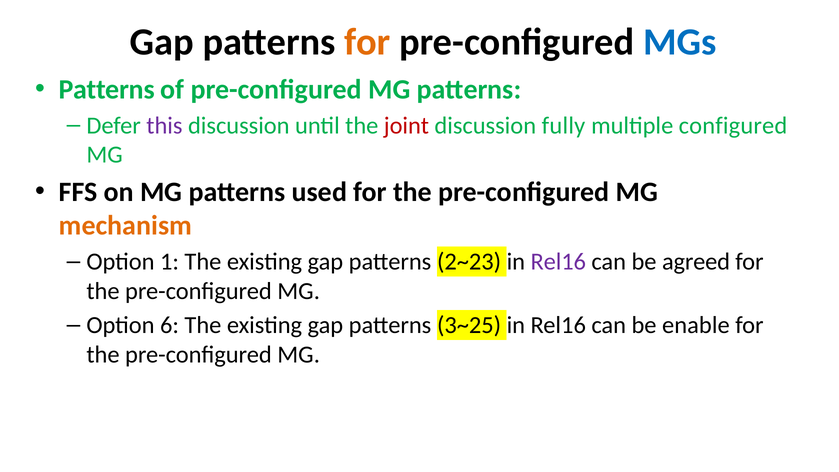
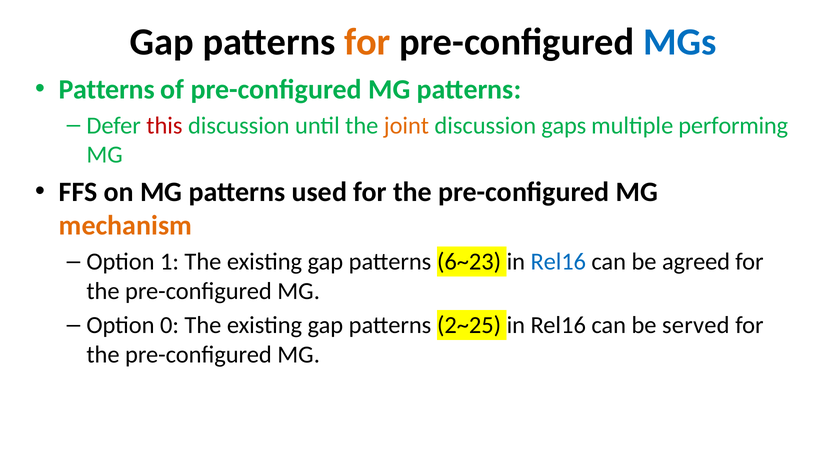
this colour: purple -> red
joint colour: red -> orange
fully: fully -> gaps
configured: configured -> performing
2~23: 2~23 -> 6~23
Rel16 at (558, 262) colour: purple -> blue
6: 6 -> 0
3~25: 3~25 -> 2~25
enable: enable -> served
